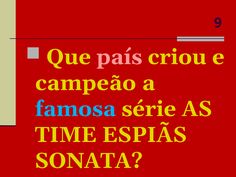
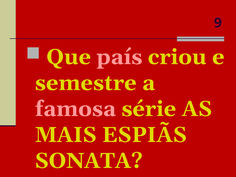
campeão: campeão -> semestre
famosa colour: light blue -> pink
TIME: TIME -> MAIS
